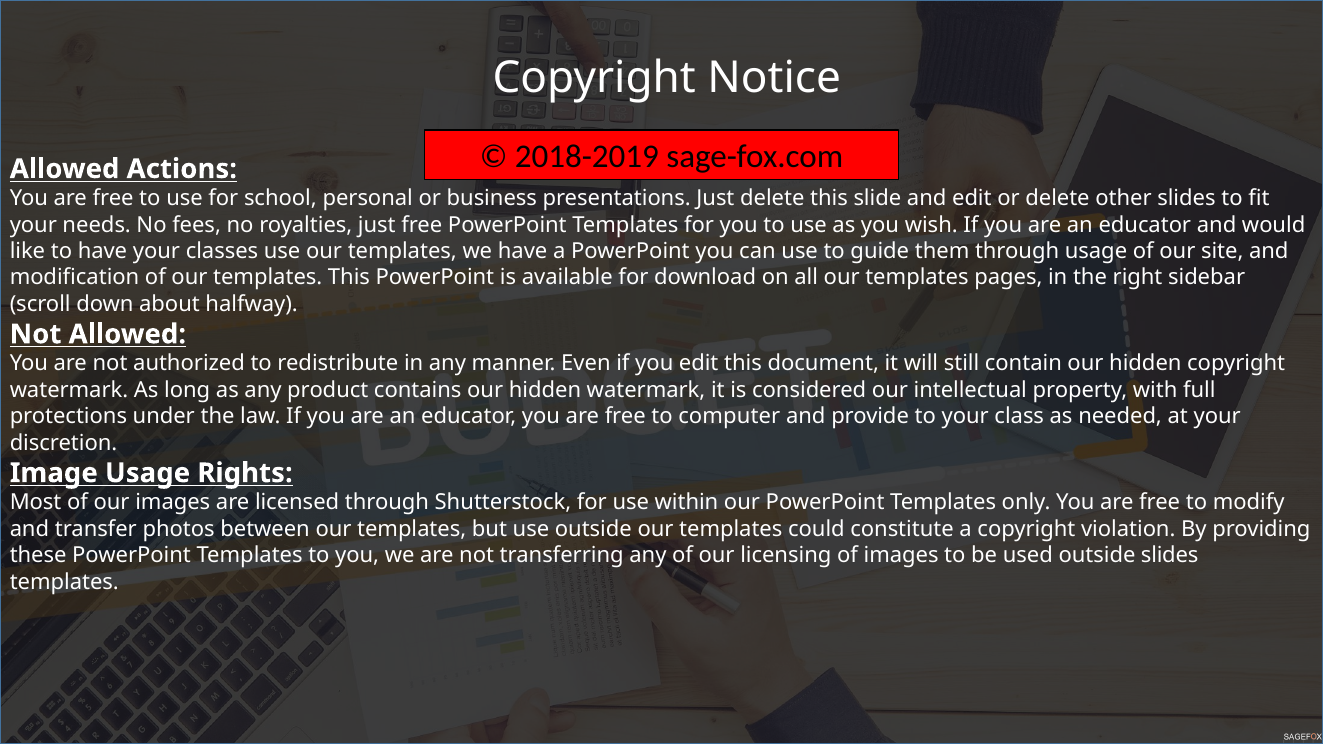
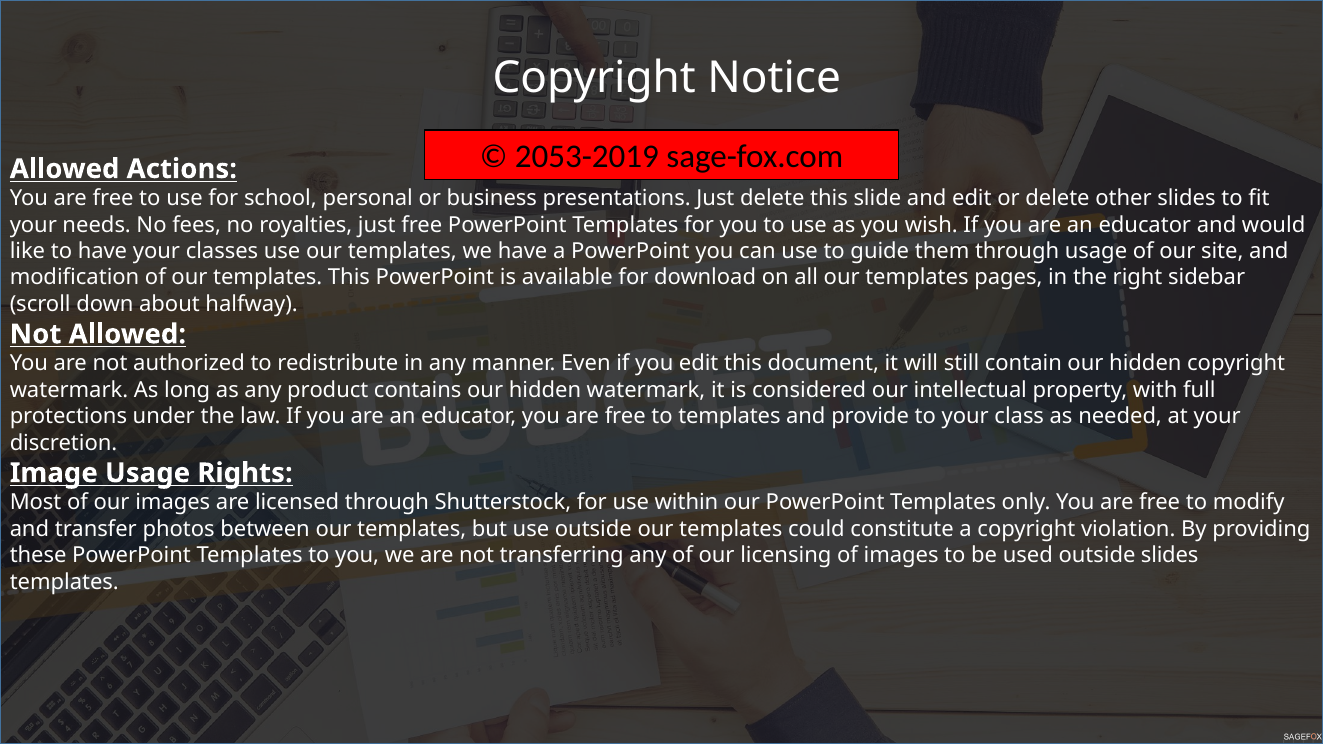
2018-2019: 2018-2019 -> 2053-2019
to computer: computer -> templates
